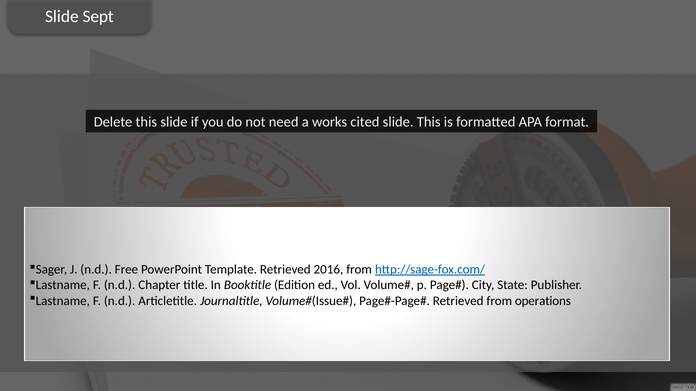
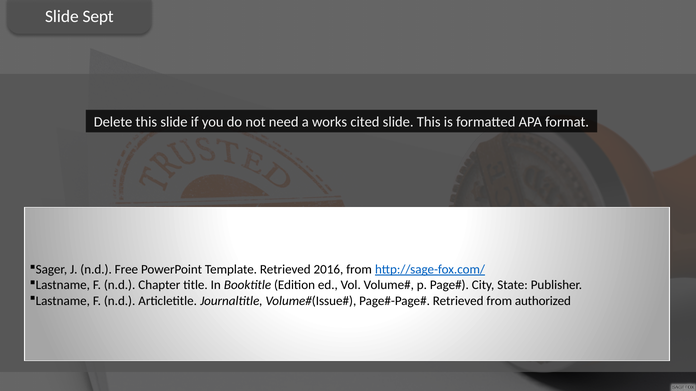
operations: operations -> authorized
